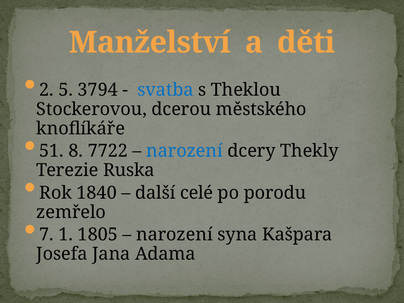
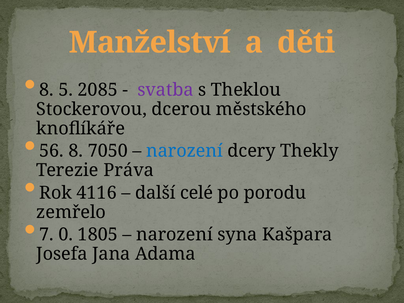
2 at (47, 90): 2 -> 8
3794: 3794 -> 2085
svatba colour: blue -> purple
51: 51 -> 56
7722: 7722 -> 7050
Ruska: Ruska -> Práva
1840: 1840 -> 4116
1: 1 -> 0
